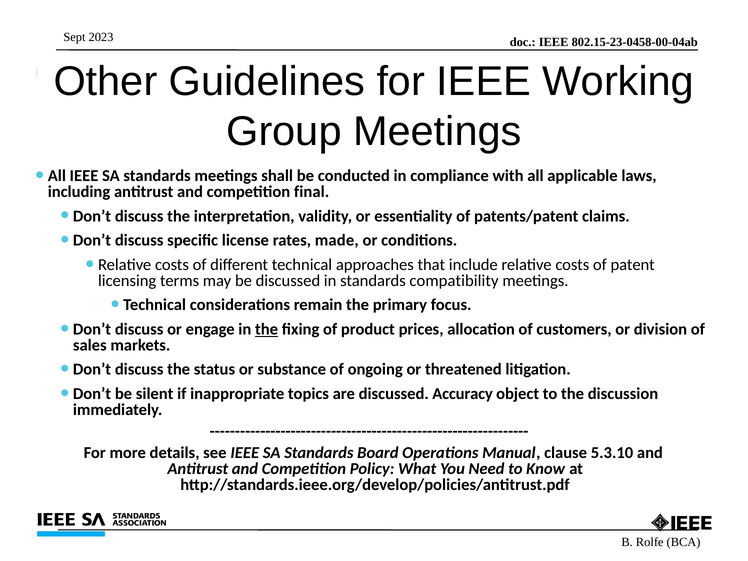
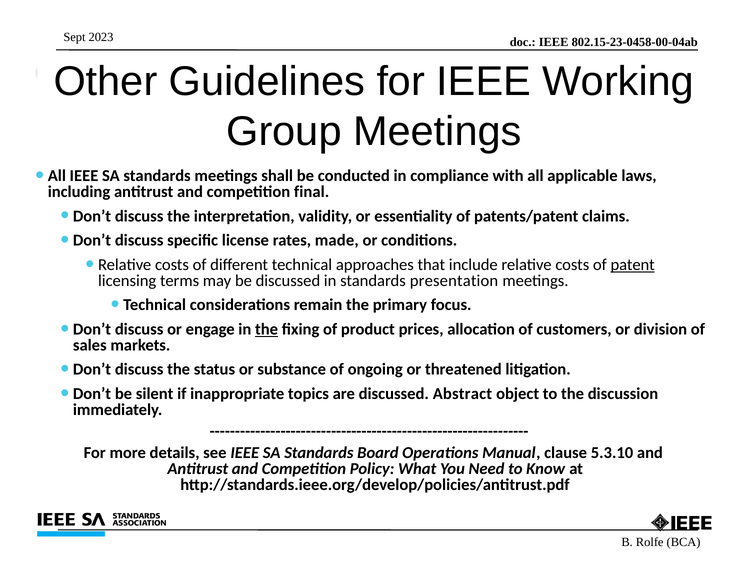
patent underline: none -> present
compatibility: compatibility -> presentation
Accuracy: Accuracy -> Abstract
